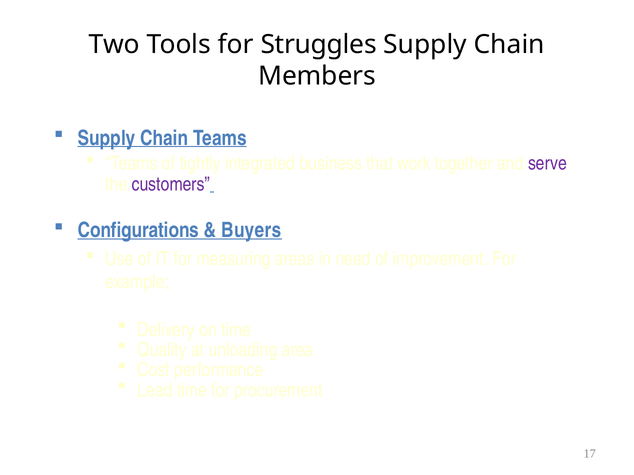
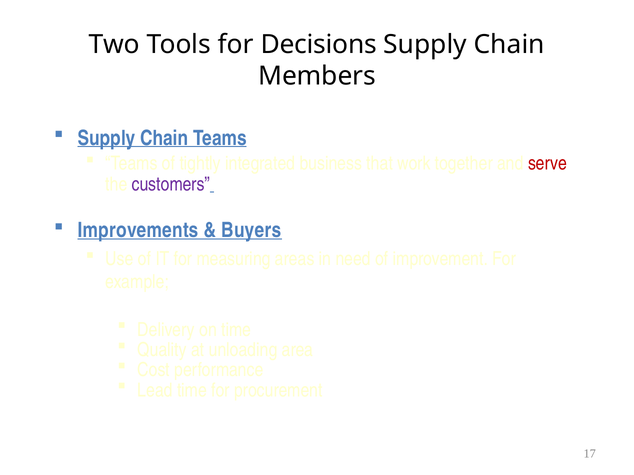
Struggles: Struggles -> Decisions
serve colour: purple -> red
Configurations: Configurations -> Improvements
